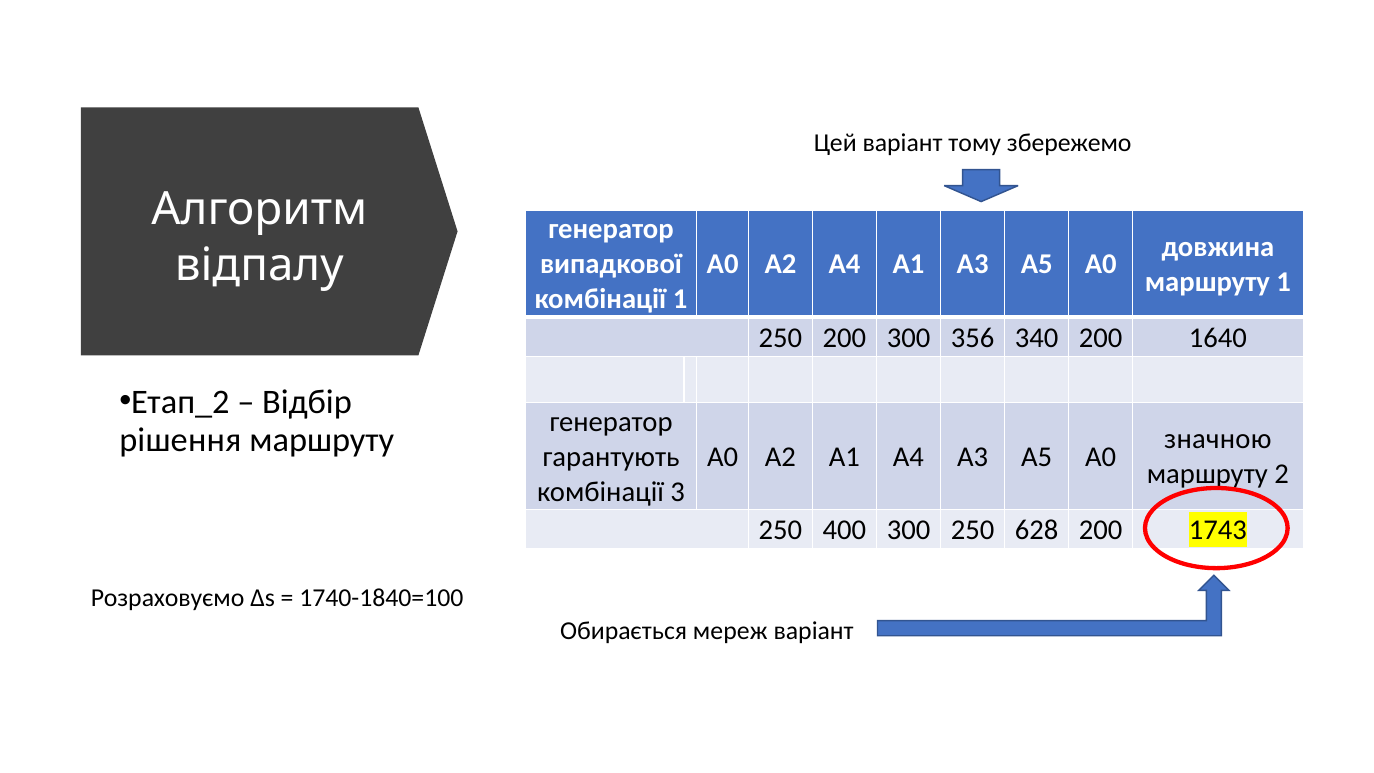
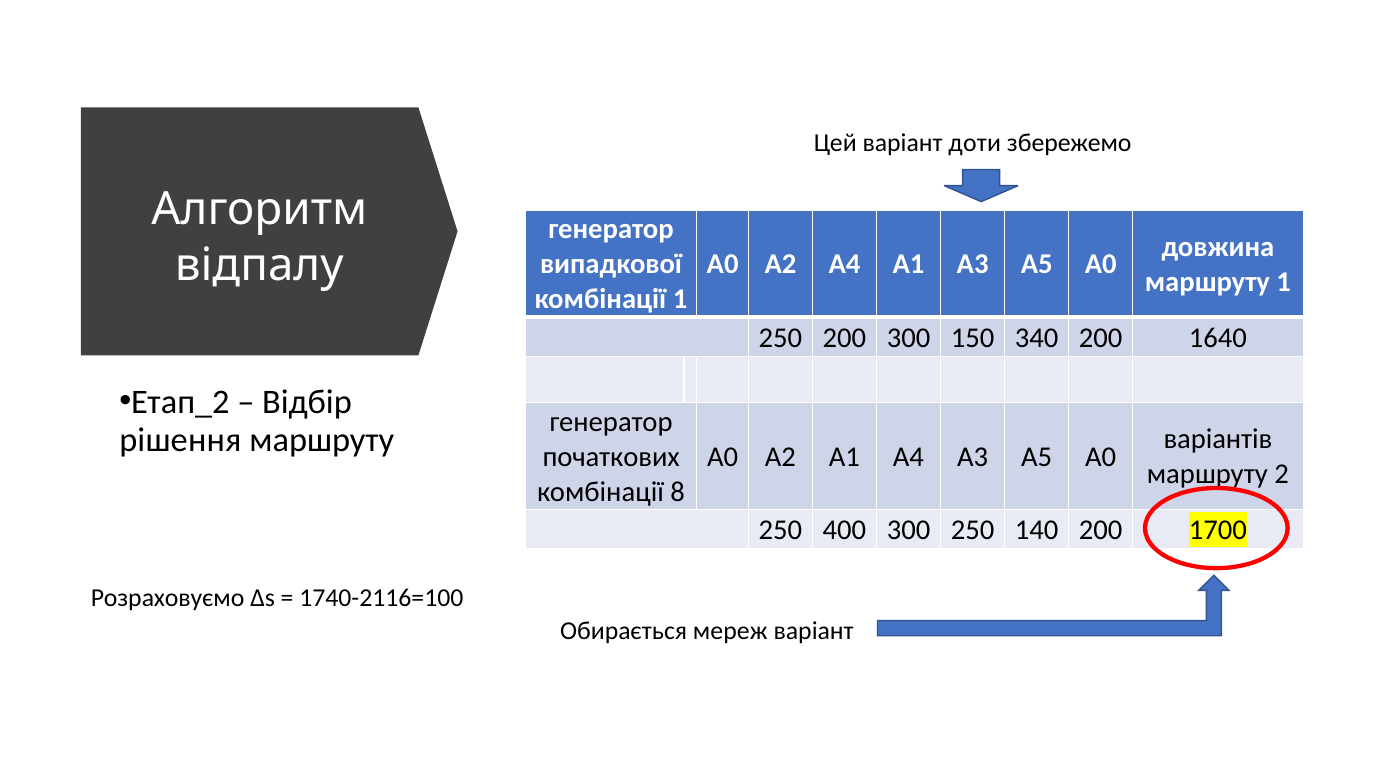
тому: тому -> доти
356: 356 -> 150
значною: значною -> варіантів
гарантують: гарантують -> початкових
3: 3 -> 8
628: 628 -> 140
1743: 1743 -> 1700
1740-1840=100: 1740-1840=100 -> 1740-2116=100
